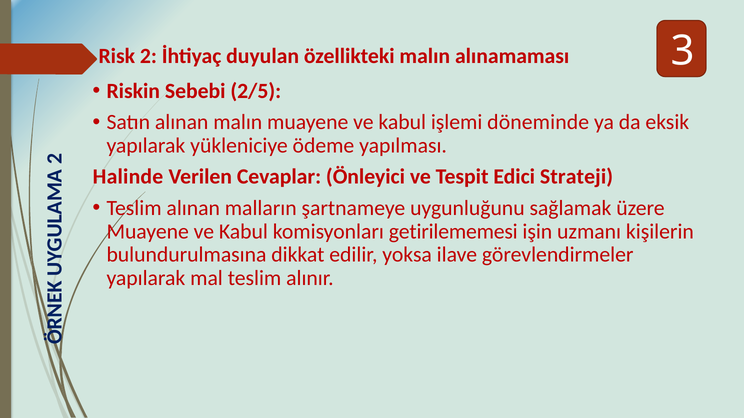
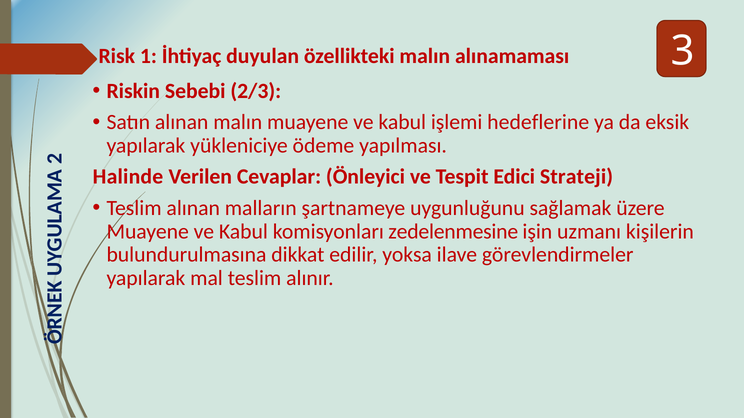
Risk 2: 2 -> 1
2/5: 2/5 -> 2/3
döneminde: döneminde -> hedeflerine
getirilememesi: getirilememesi -> zedelenmesine
